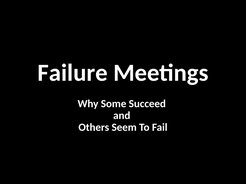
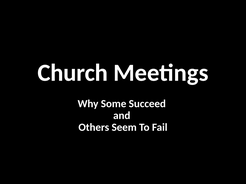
Failure: Failure -> Church
